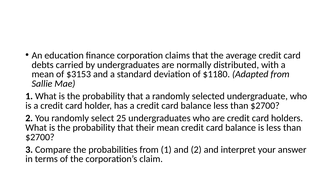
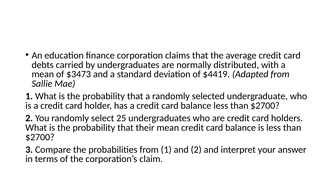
$3153: $3153 -> $3473
$1180: $1180 -> $4419
